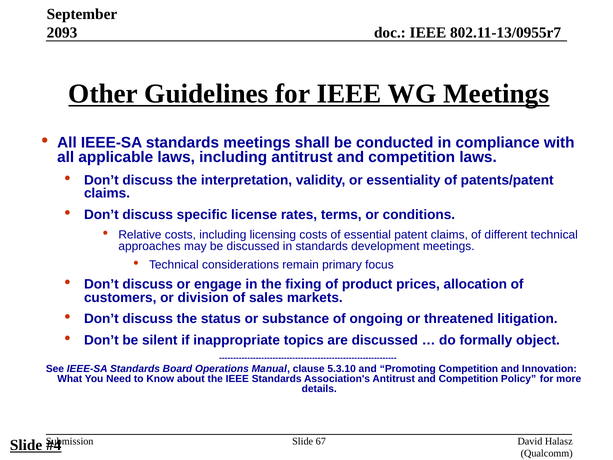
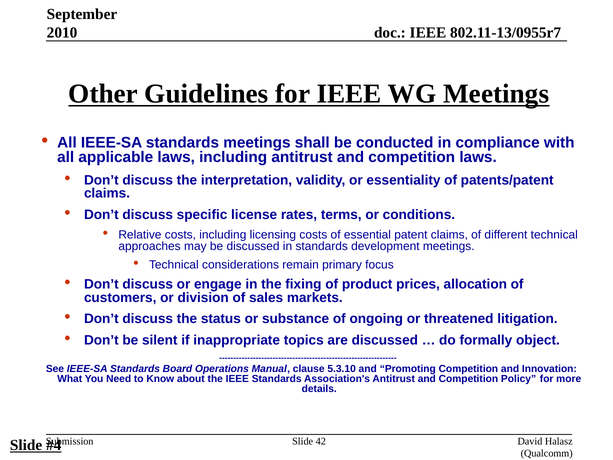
2093: 2093 -> 2010
67: 67 -> 42
